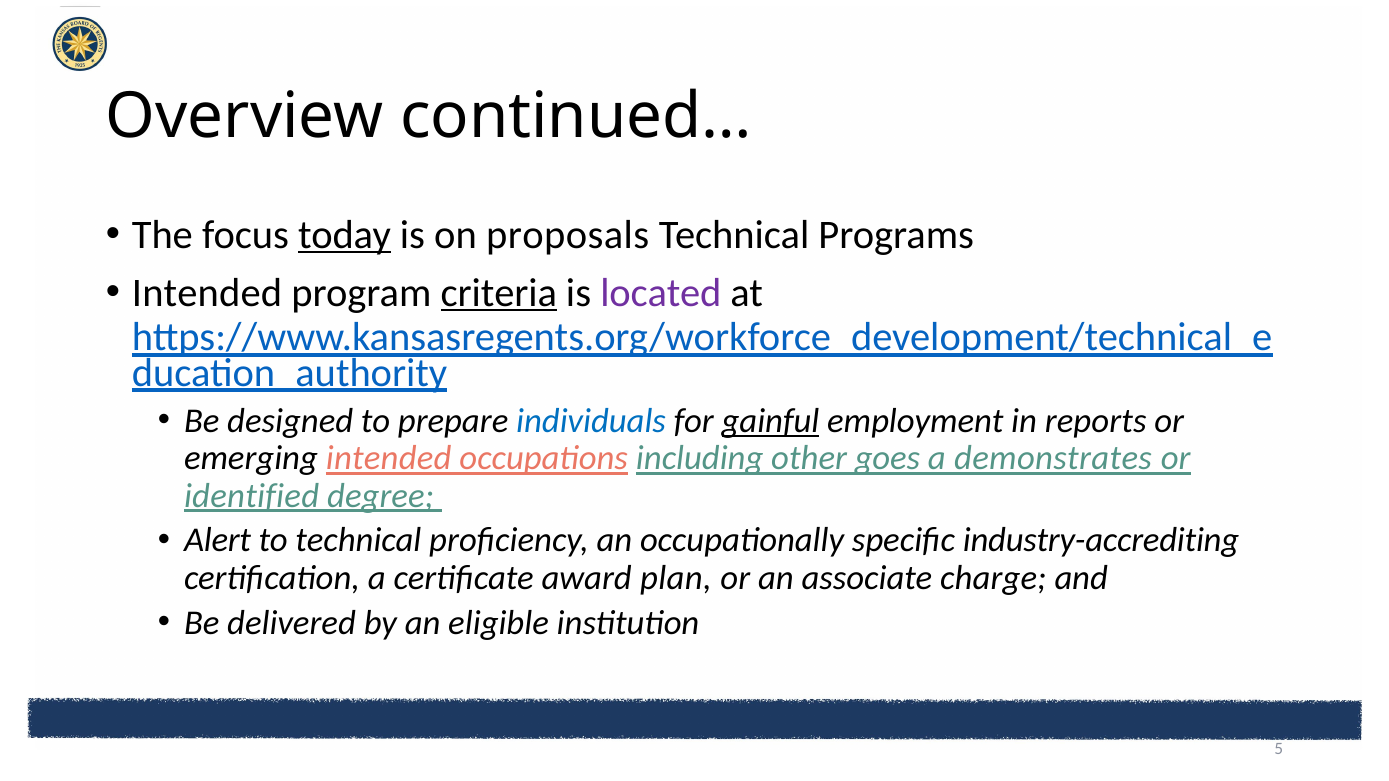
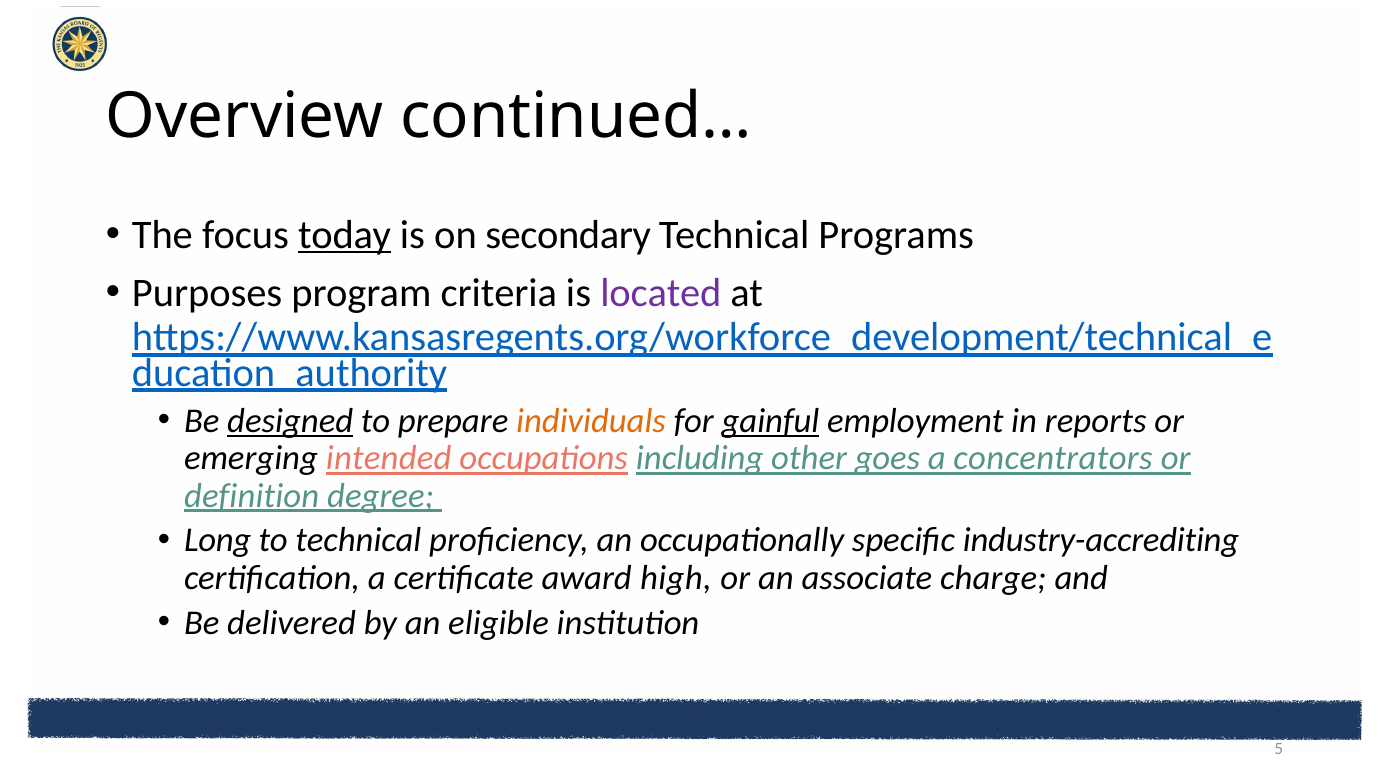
proposals: proposals -> secondary
Intended at (207, 293): Intended -> Purposes
criteria underline: present -> none
designed underline: none -> present
individuals colour: blue -> orange
demonstrates: demonstrates -> concentrators
identified: identified -> definition
Alert: Alert -> Long
plan: plan -> high
